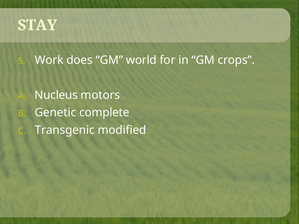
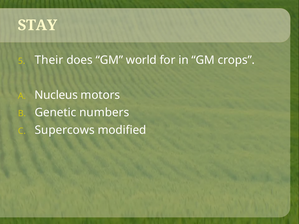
Work: Work -> Their
complete: complete -> numbers
Transgenic: Transgenic -> Supercows
